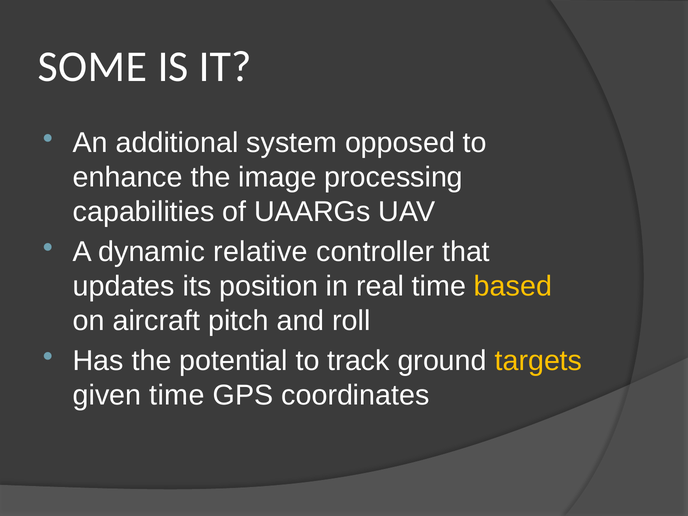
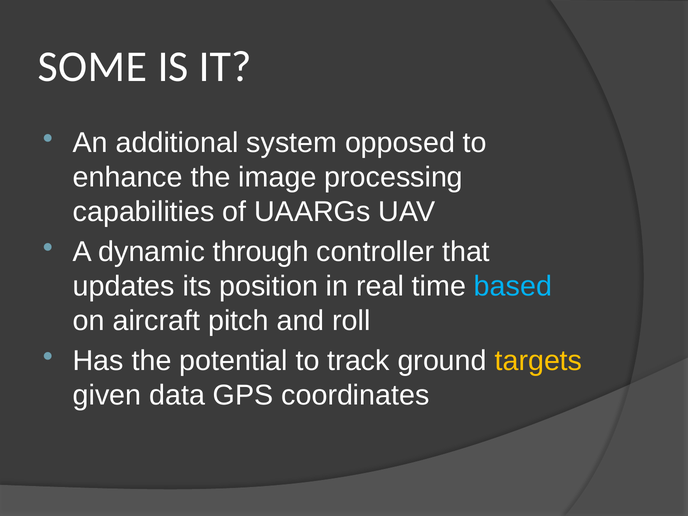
relative: relative -> through
based colour: yellow -> light blue
given time: time -> data
